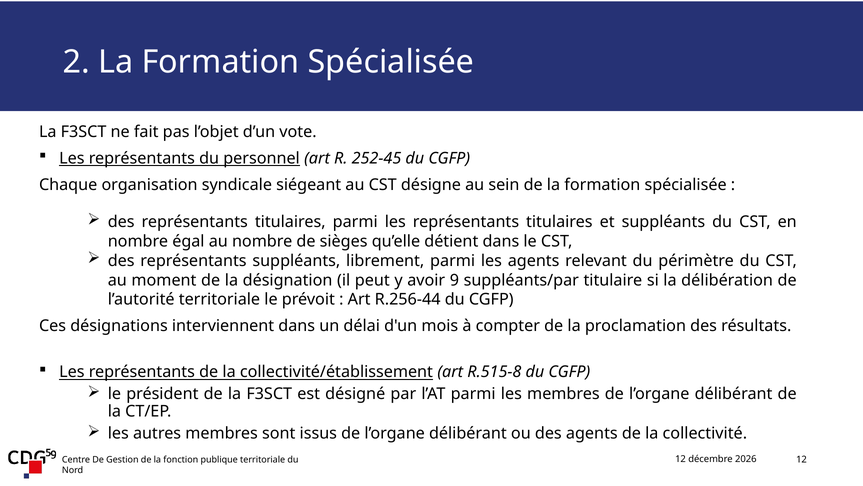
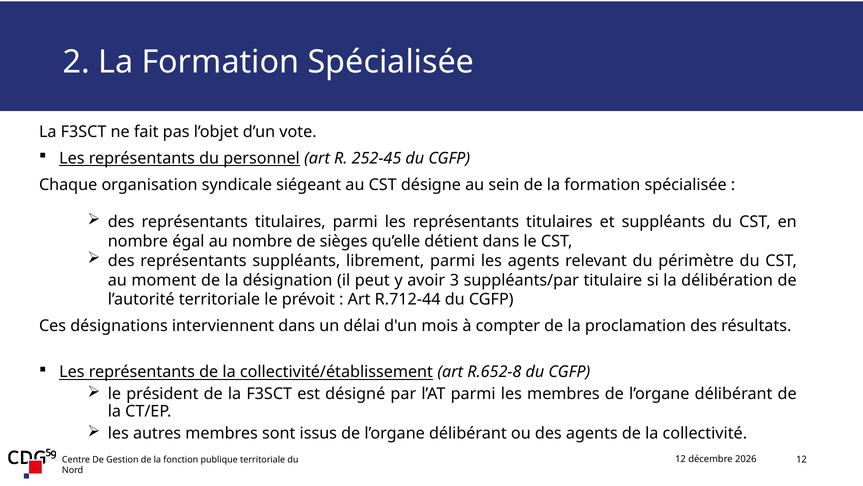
9: 9 -> 3
R.256-44: R.256-44 -> R.712-44
R.515-8: R.515-8 -> R.652-8
